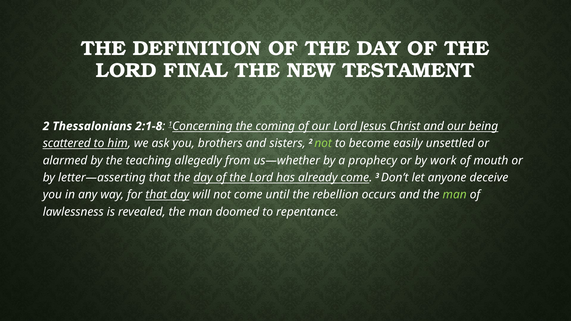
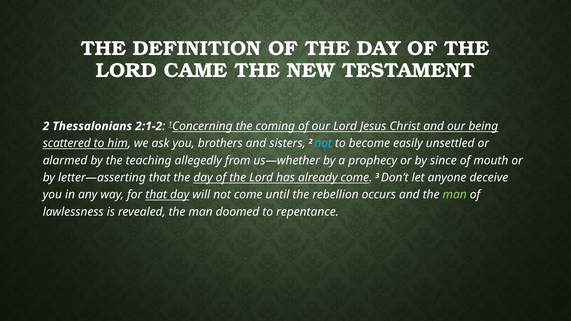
FINAL: FINAL -> CAME
2:1-8: 2:1-8 -> 2:1-2
not at (323, 143) colour: light green -> light blue
work: work -> since
